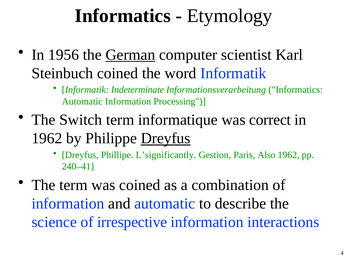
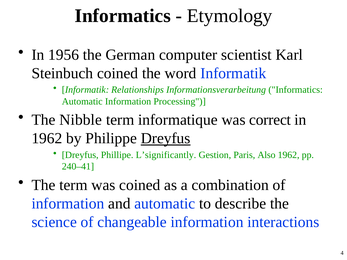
German underline: present -> none
Indeterminate: Indeterminate -> Relationships
Switch: Switch -> Nibble
irrespective: irrespective -> changeable
